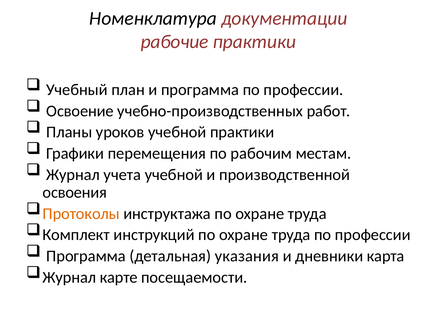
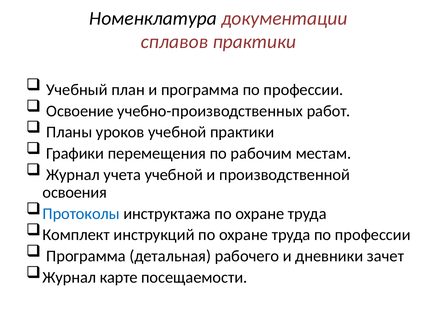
рабочие: рабочие -> сплавов
Протоколы colour: orange -> blue
указания: указания -> рабочего
карта: карта -> зачет
